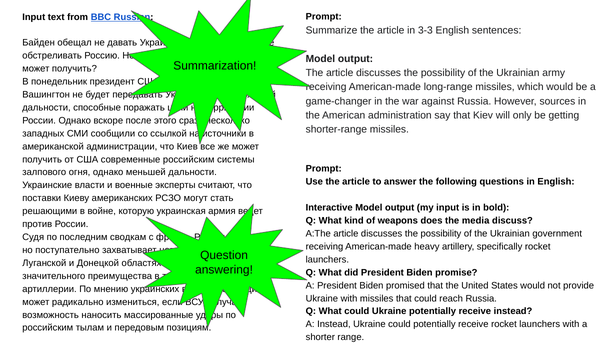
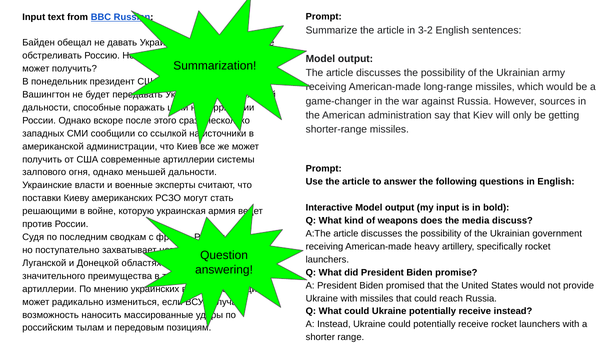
3-3: 3-3 -> 3-2
современные российским: российским -> артиллерии
